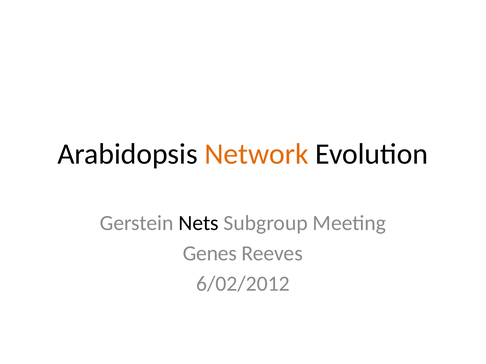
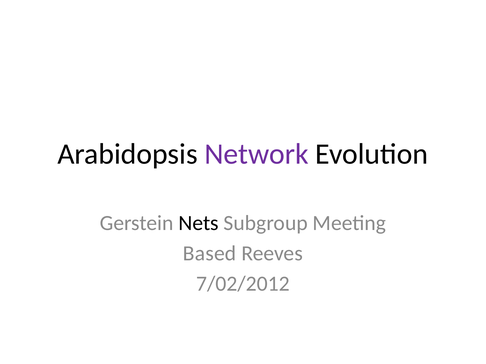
Network colour: orange -> purple
Genes: Genes -> Based
6/02/2012: 6/02/2012 -> 7/02/2012
